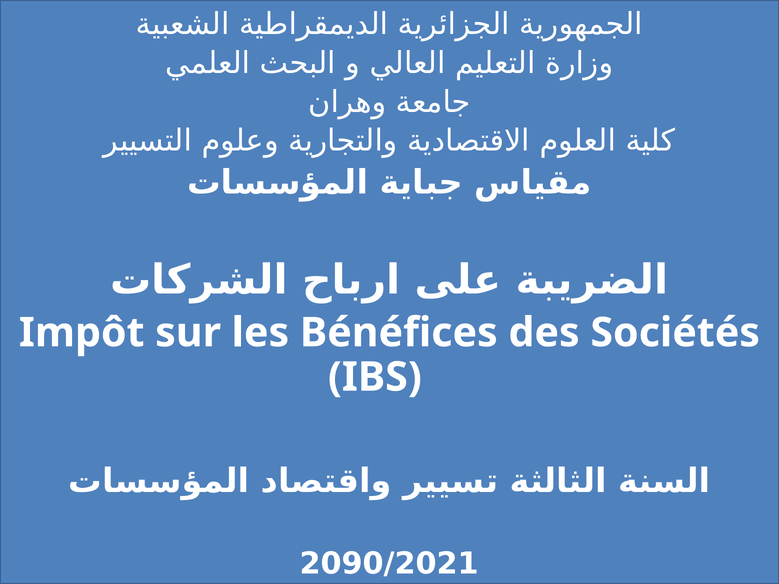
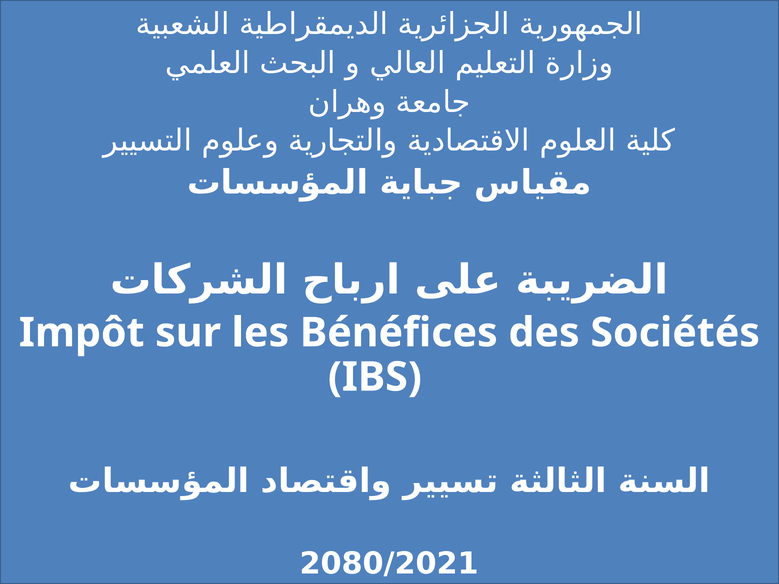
2090/2021: 2090/2021 -> 2080/2021
